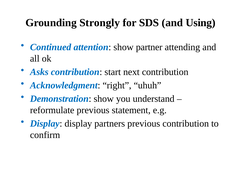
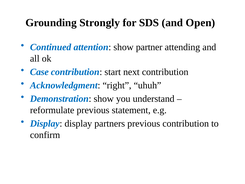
Using: Using -> Open
Asks: Asks -> Case
